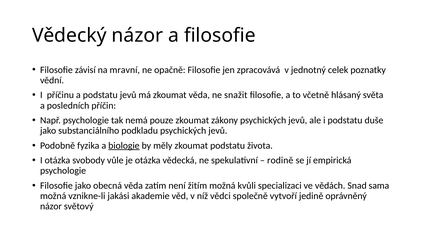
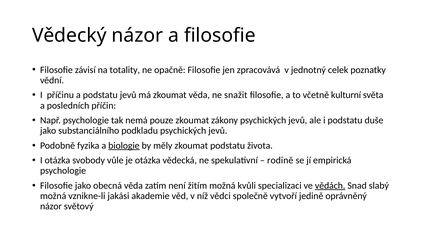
mravní: mravní -> totality
hlásaný: hlásaný -> kulturní
vědách underline: none -> present
sama: sama -> slabý
